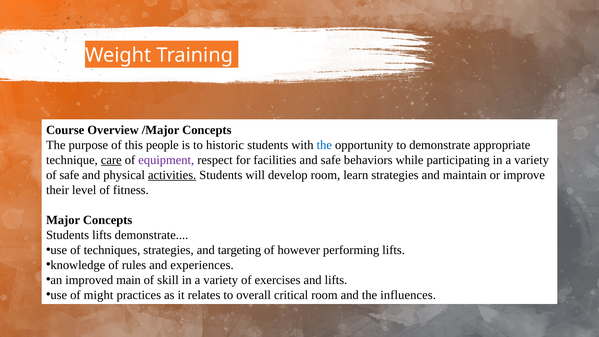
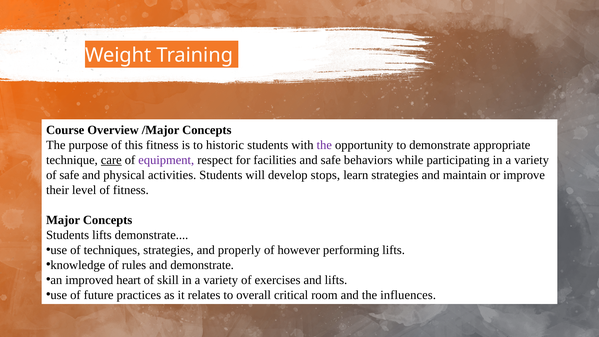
this people: people -> fitness
the at (324, 145) colour: blue -> purple
activities underline: present -> none
develop room: room -> stops
targeting: targeting -> properly
and experiences: experiences -> demonstrate
main: main -> heart
might: might -> future
